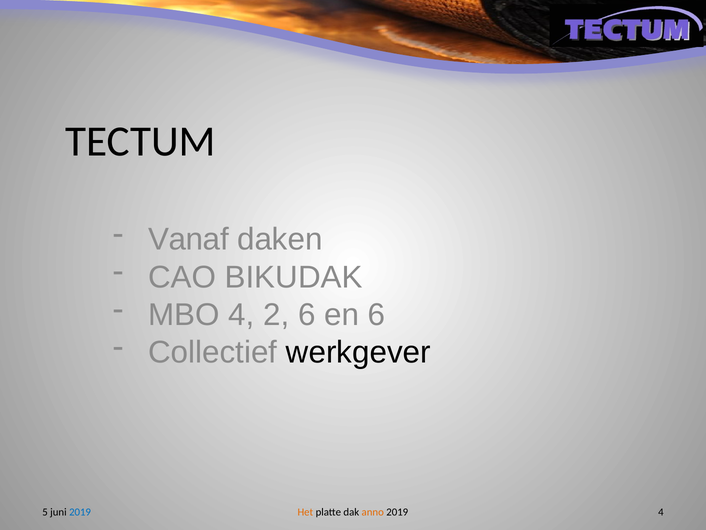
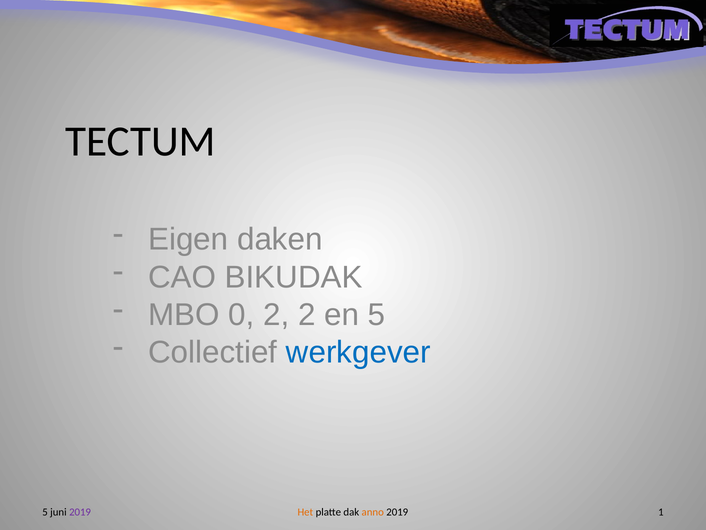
Vanaf: Vanaf -> Eigen
MBO 4: 4 -> 0
2 6: 6 -> 2
en 6: 6 -> 5
werkgever colour: black -> blue
2019 4: 4 -> 1
2019 at (80, 512) colour: blue -> purple
